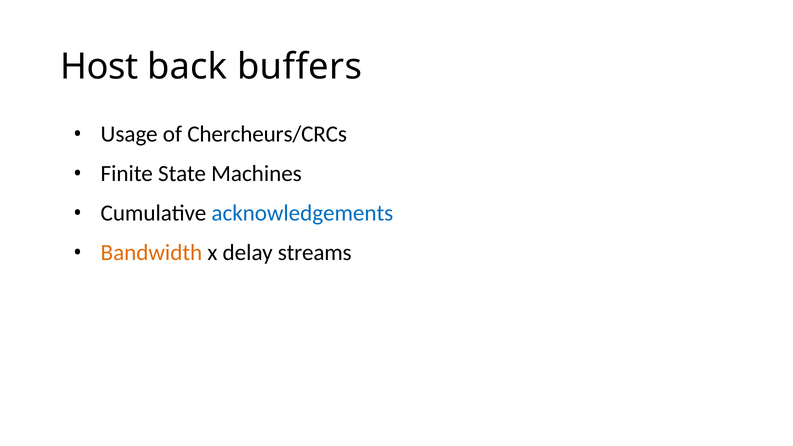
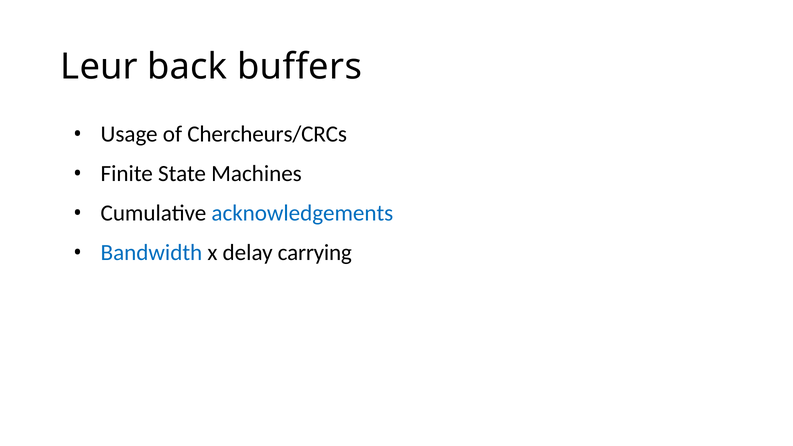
Host: Host -> Leur
Bandwidth colour: orange -> blue
streams: streams -> carrying
